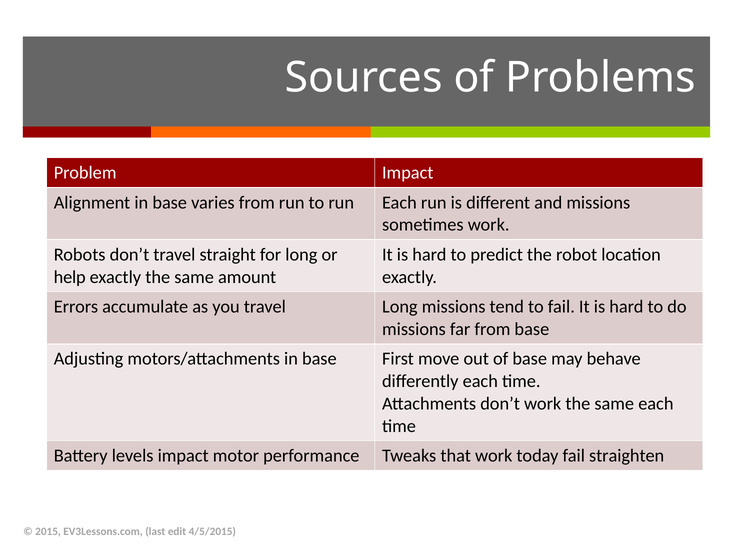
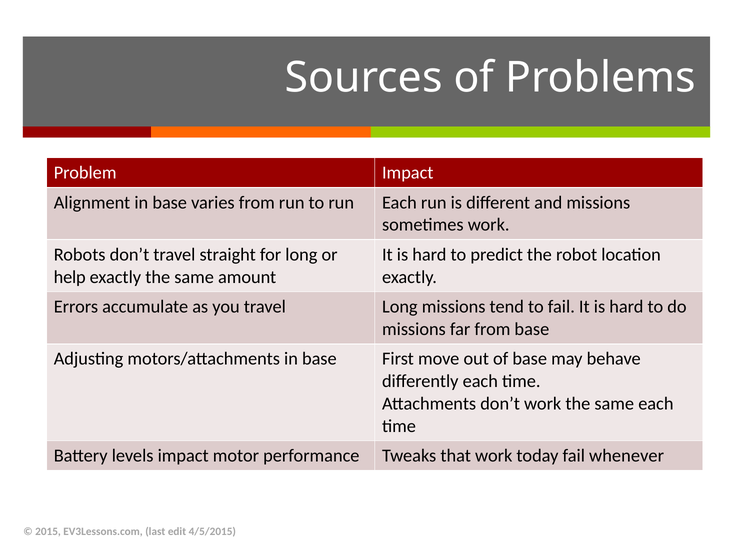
straighten: straighten -> whenever
